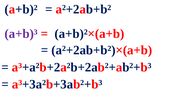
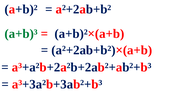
a+b)³ colour: purple -> green
